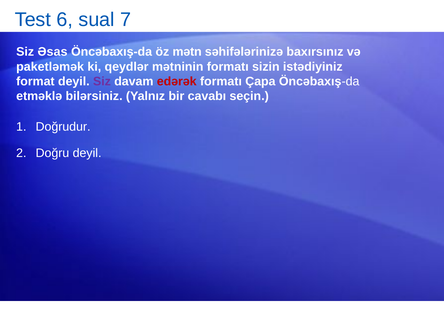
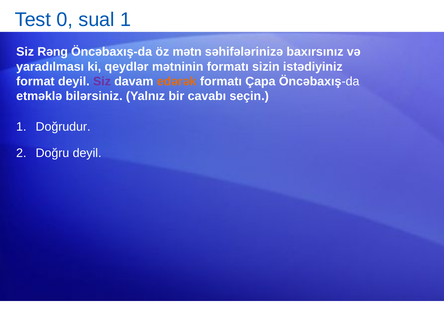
6: 6 -> 0
sual 7: 7 -> 1
Əsas: Əsas -> Rəng
paketləmək: paketləmək -> yaradılması
edərək colour: red -> orange
